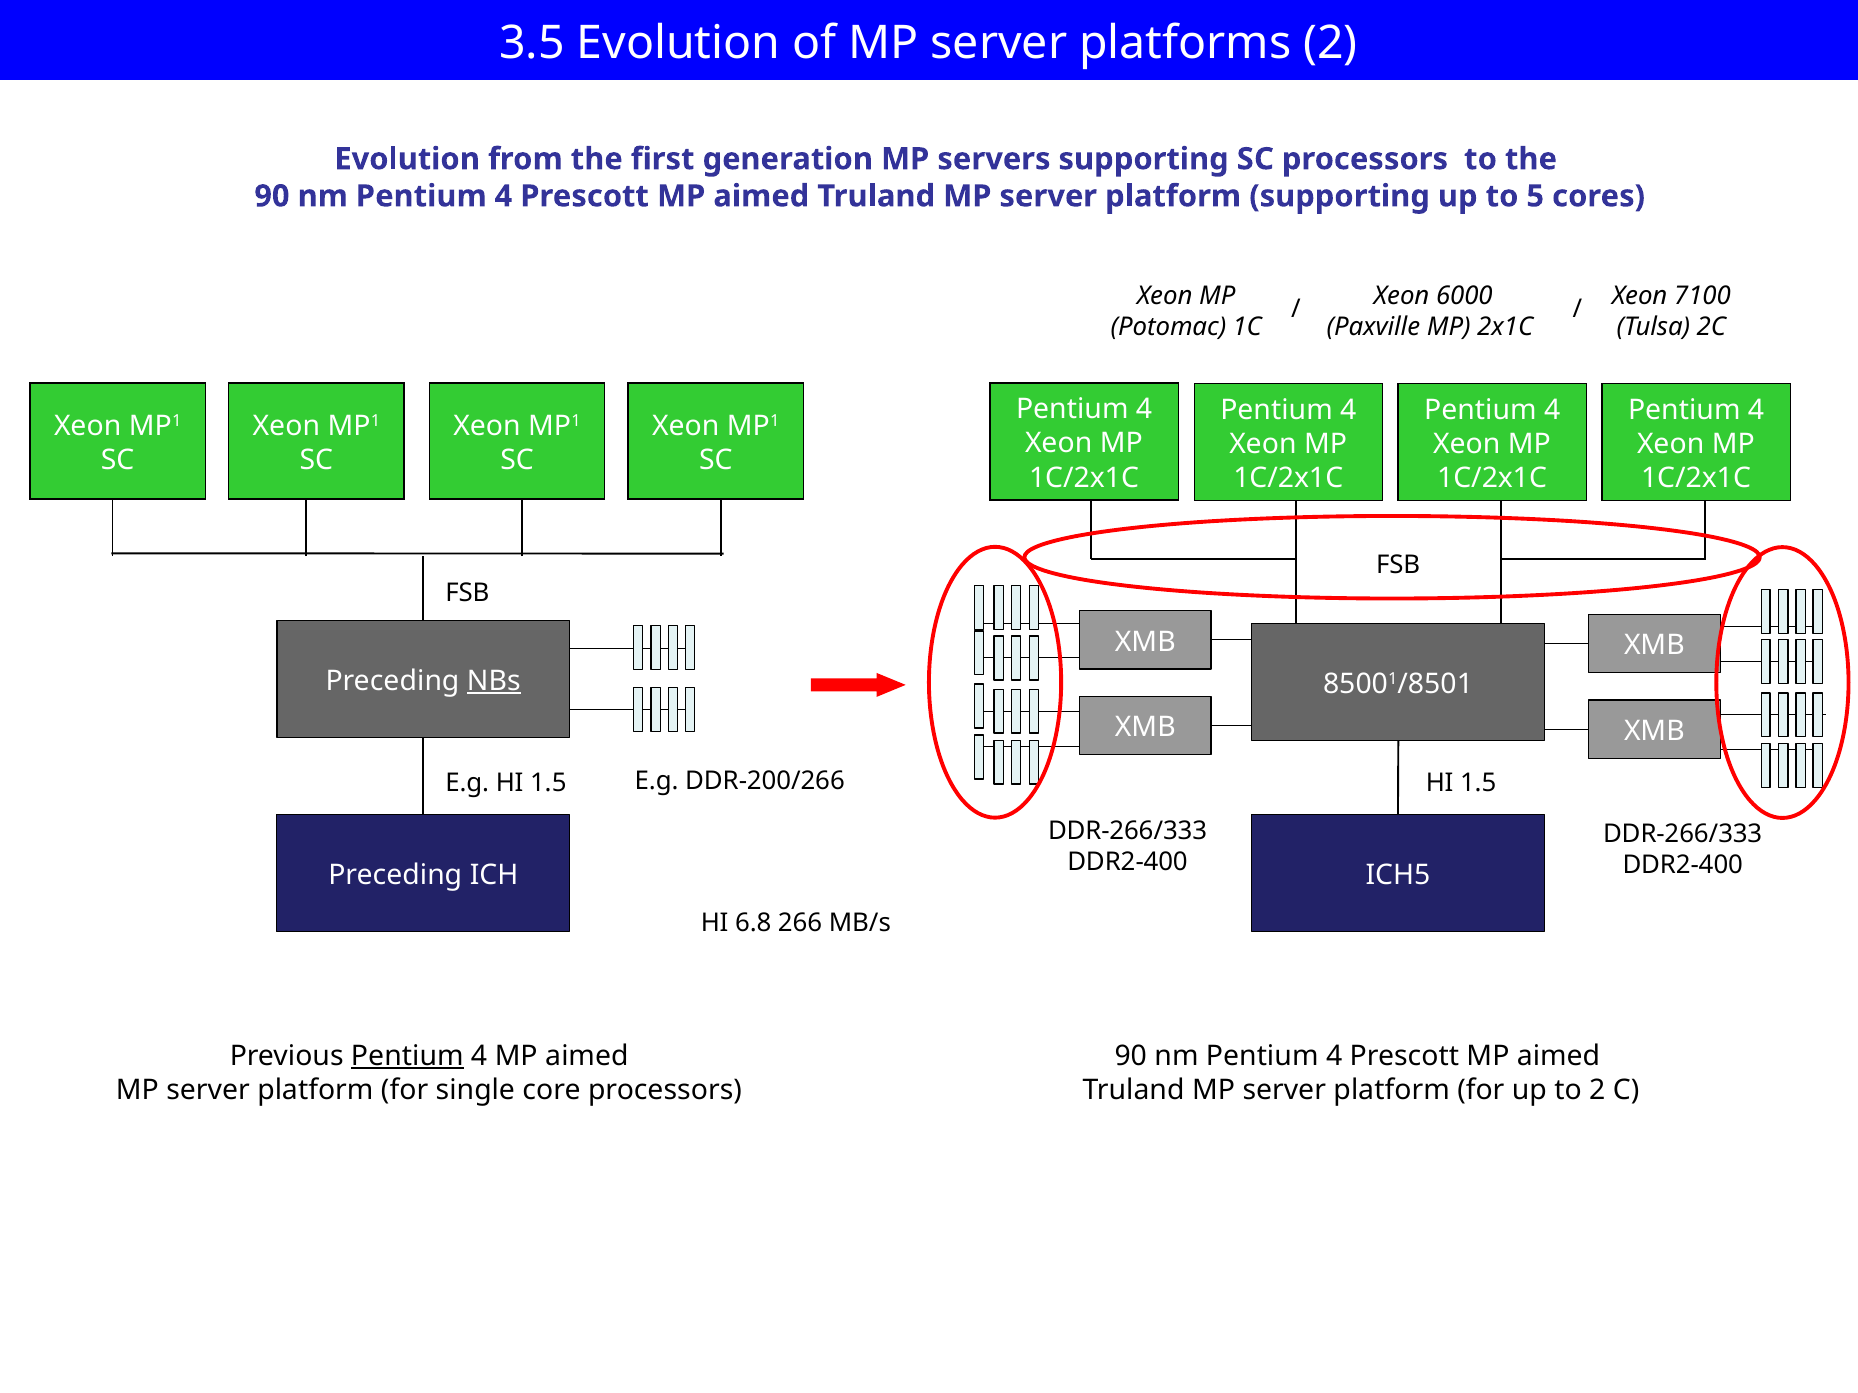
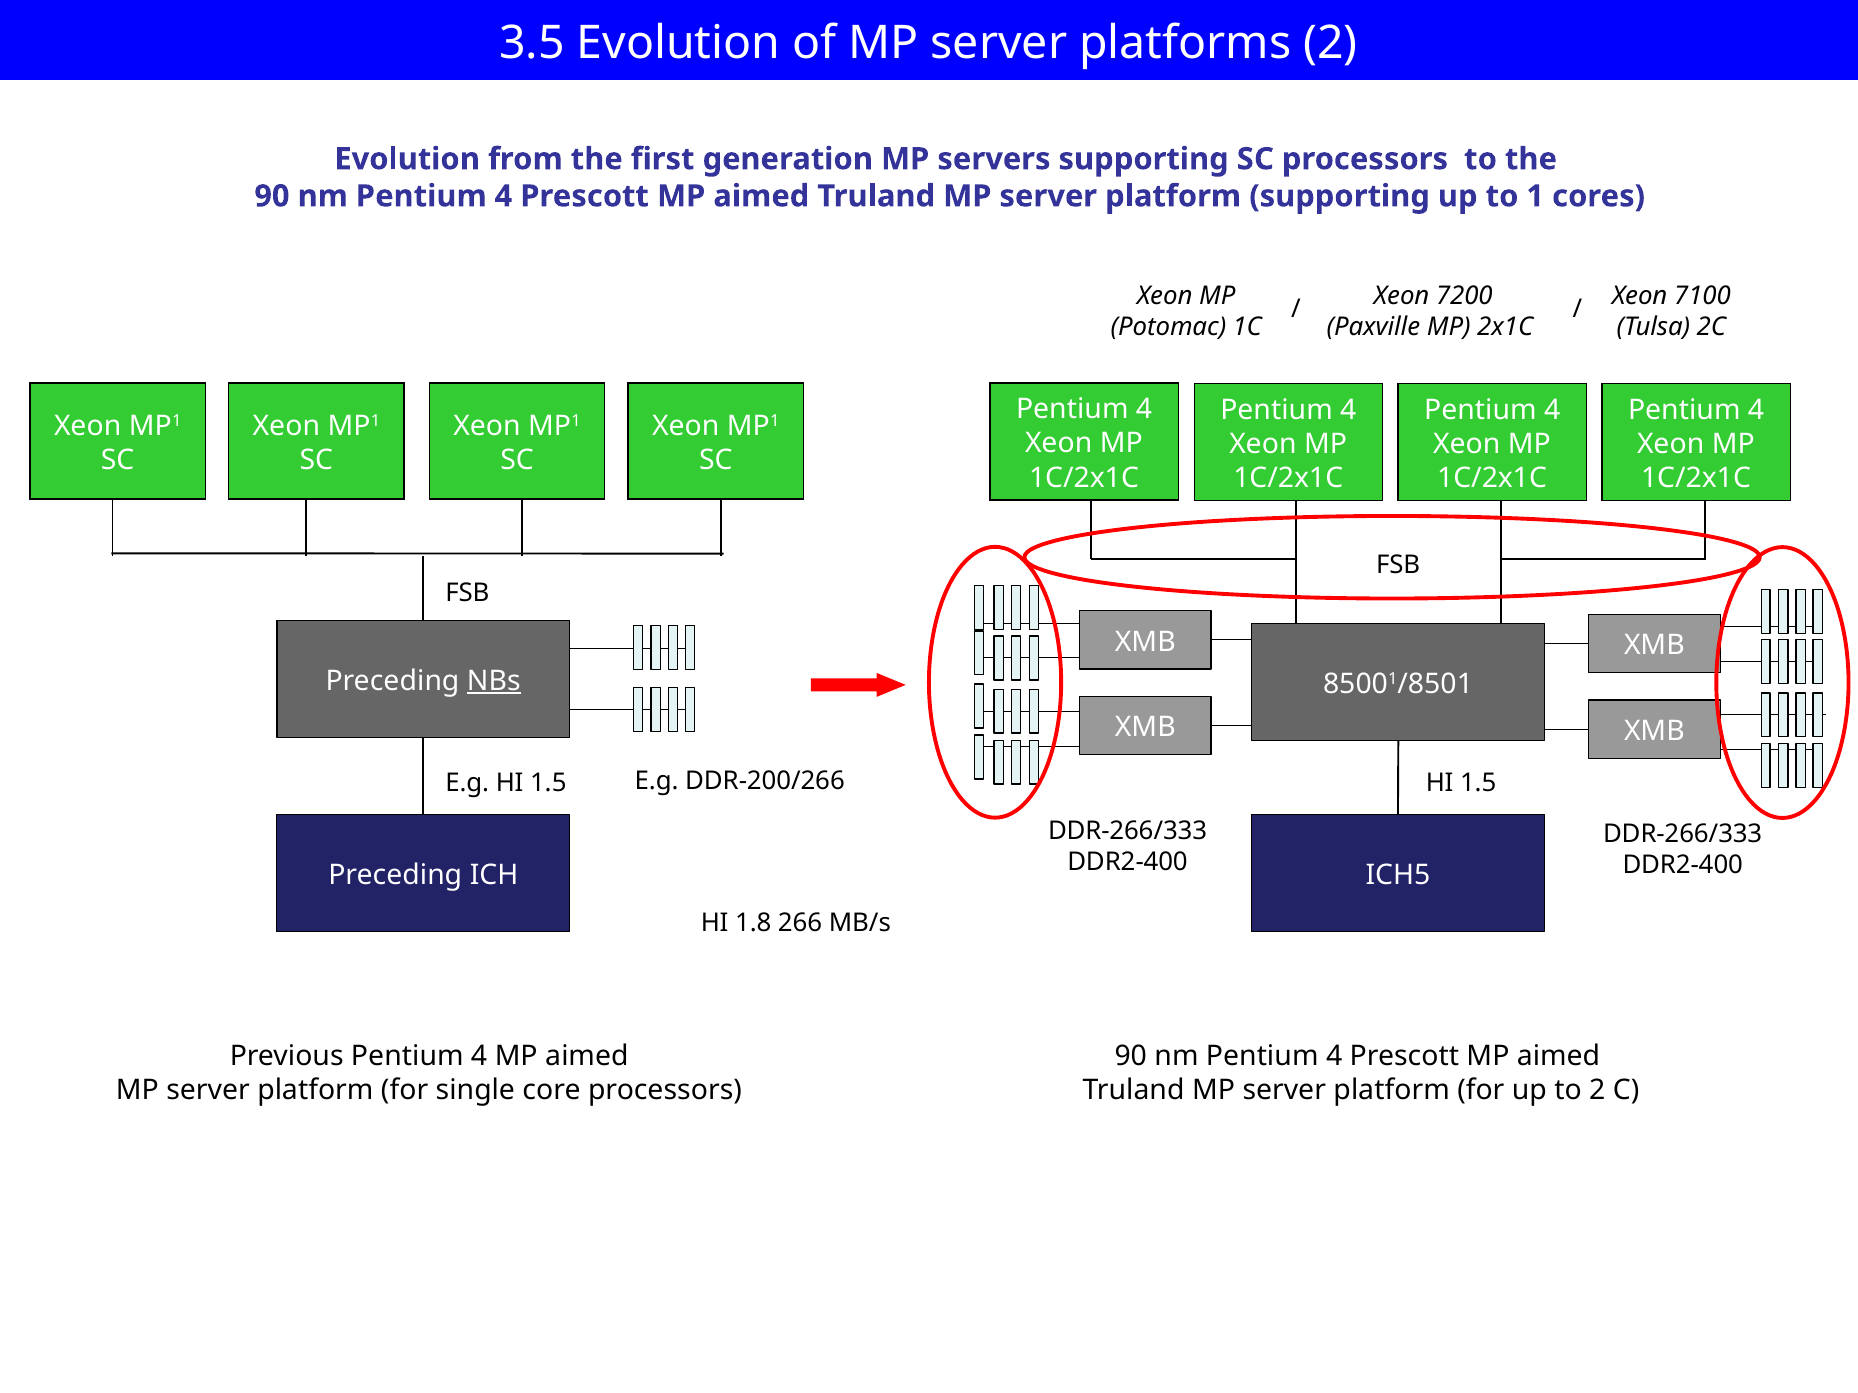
5: 5 -> 1
6000: 6000 -> 7200
6.8: 6.8 -> 1.8
Pentium at (407, 1056) underline: present -> none
